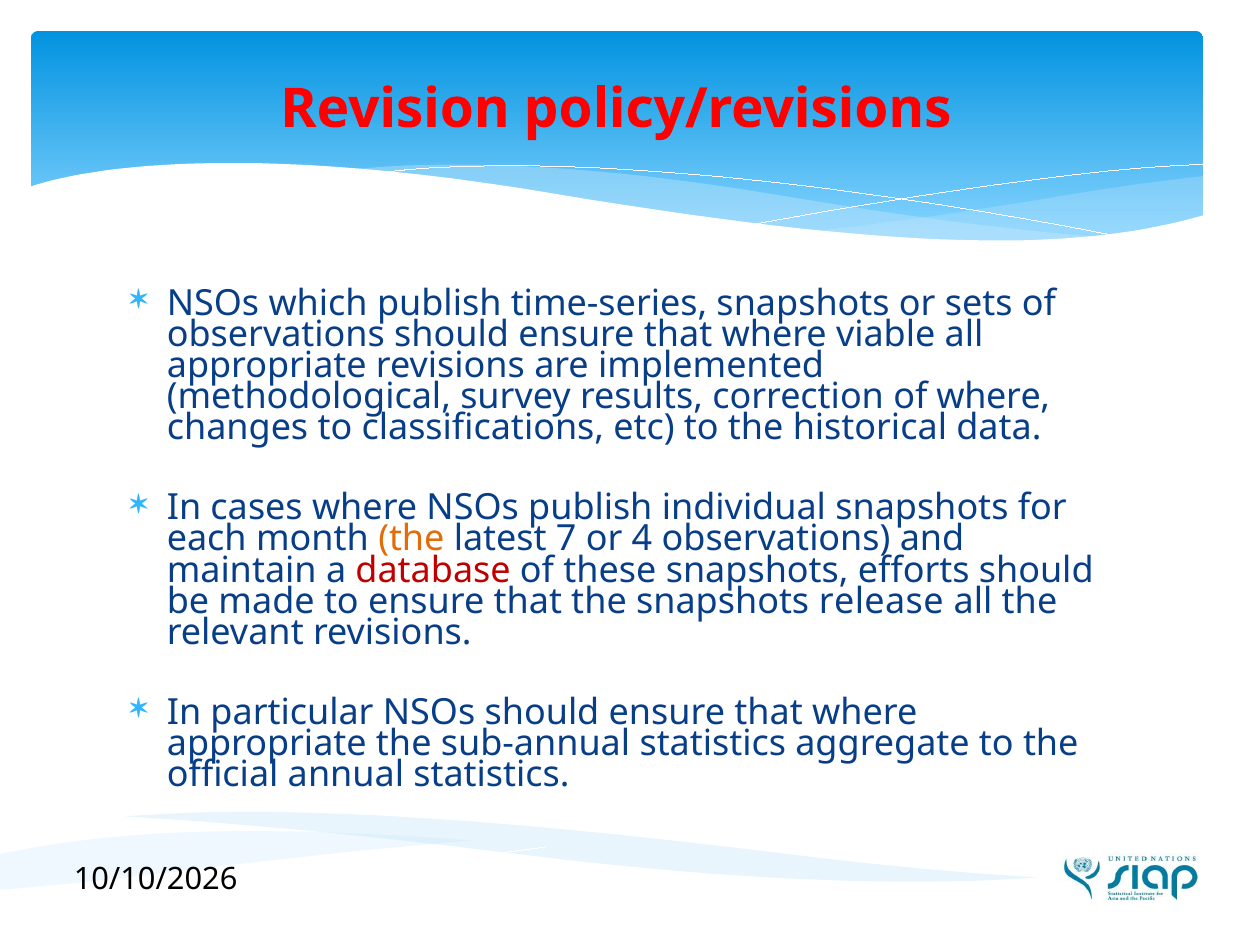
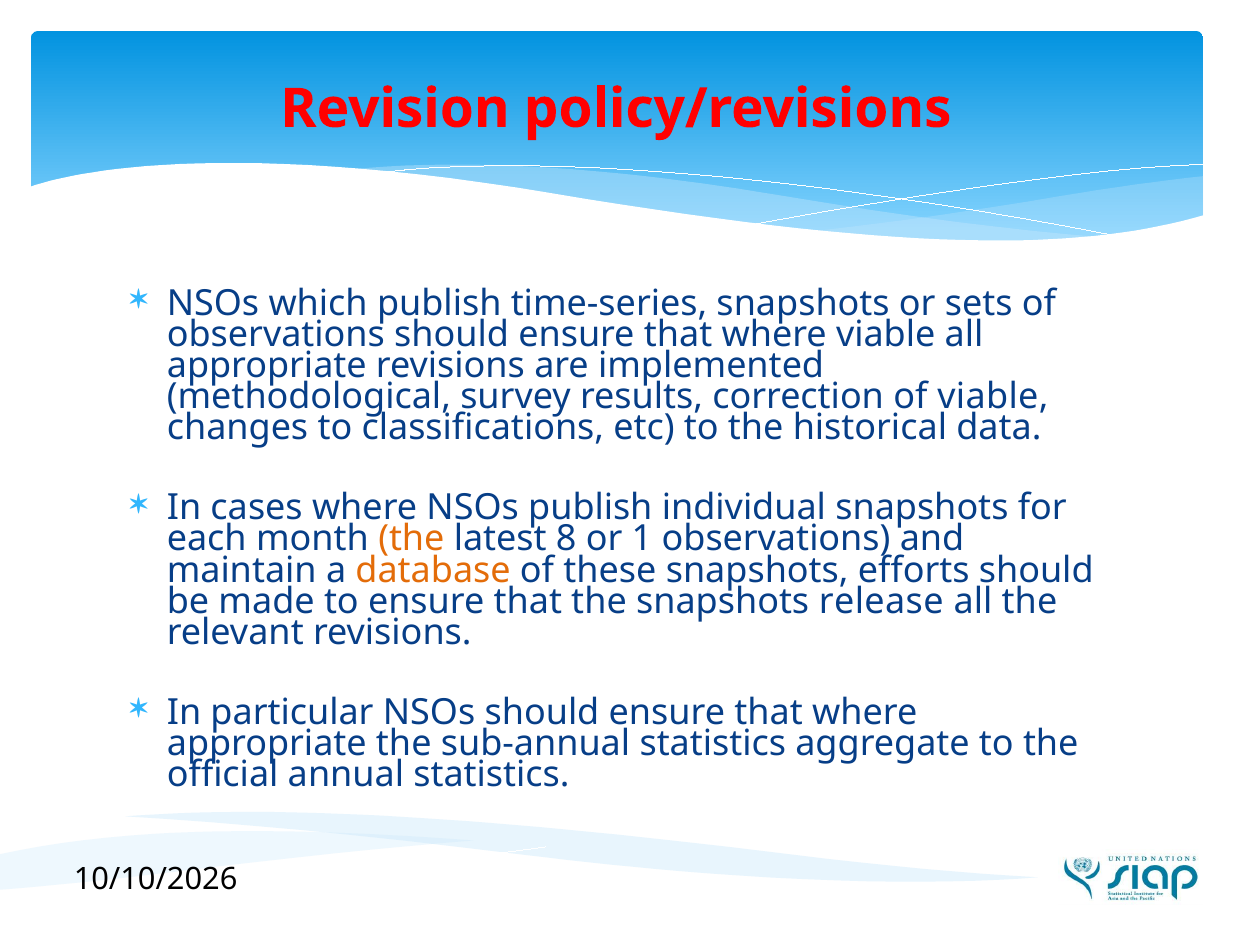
of where: where -> viable
7: 7 -> 8
4: 4 -> 1
database colour: red -> orange
